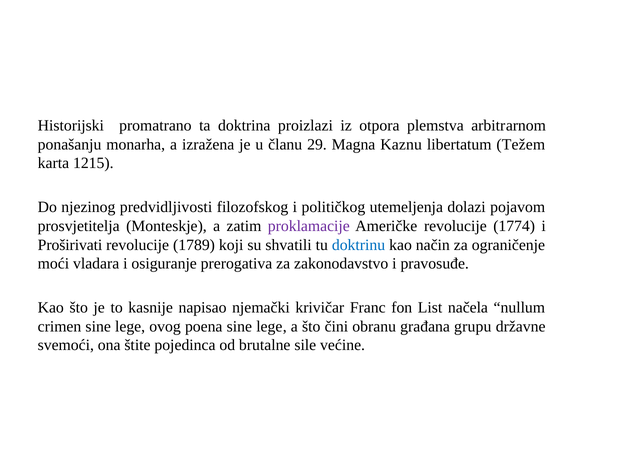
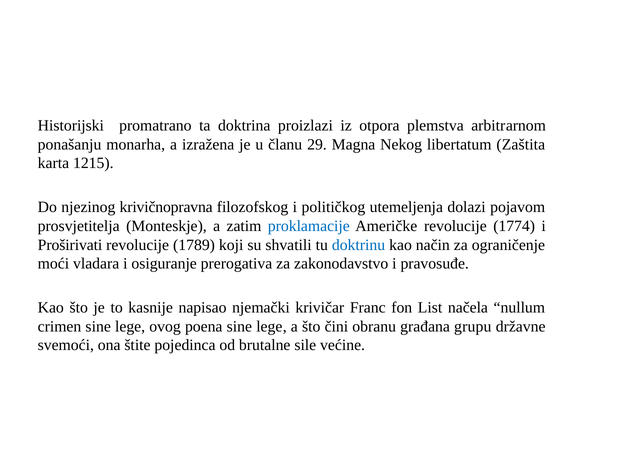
Kaznu: Kaznu -> Nekog
Težem: Težem -> Zaštita
predvidljivosti: predvidljivosti -> krivičnopravna
proklamacije colour: purple -> blue
